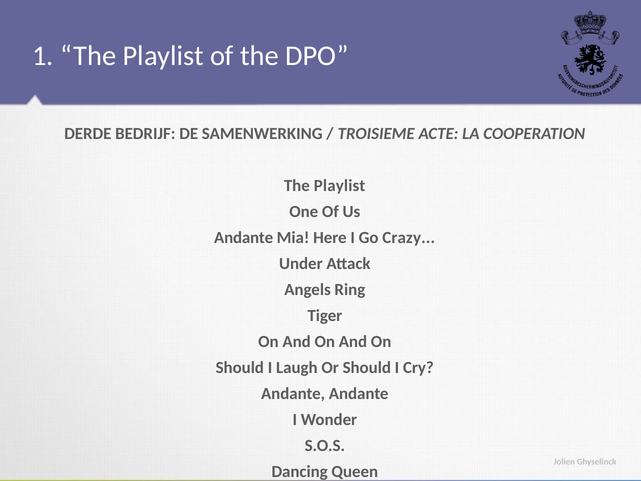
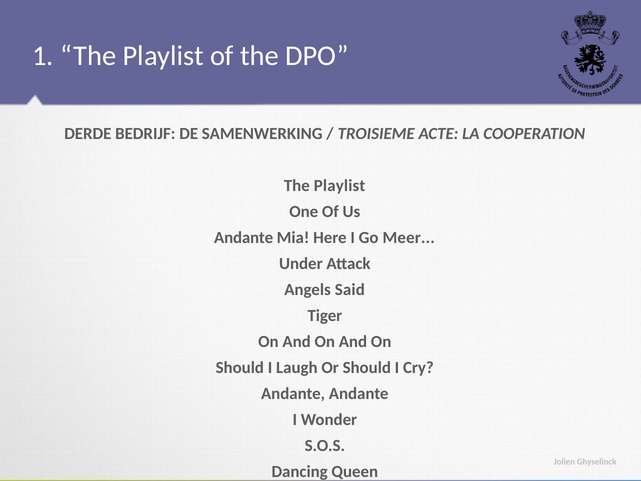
Crazy: Crazy -> Meer
Ring: Ring -> Said
